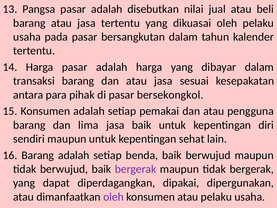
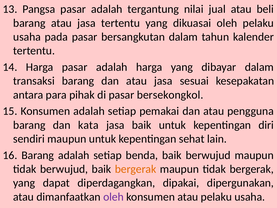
disebutkan: disebutkan -> tergantung
lima: lima -> kata
bergerak at (136, 169) colour: purple -> orange
